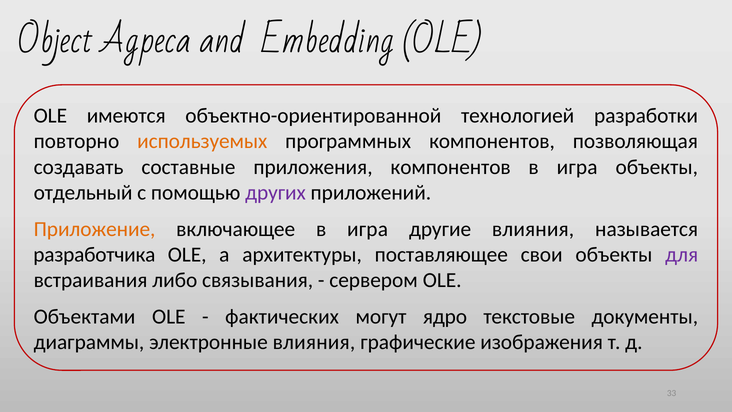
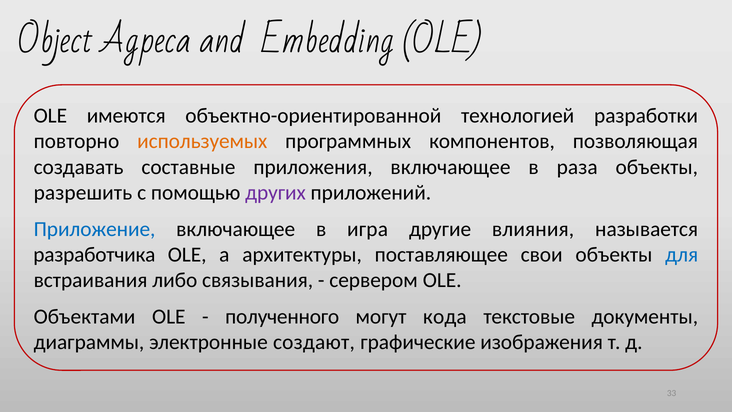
приложения компонентов: компонентов -> включающее
игра at (577, 167): игра -> раза
отдельный: отдельный -> разрешить
Приложение colour: orange -> blue
для colour: purple -> blue
фактических: фактических -> полученного
ядро: ядро -> кода
электронные влияния: влияния -> создают
